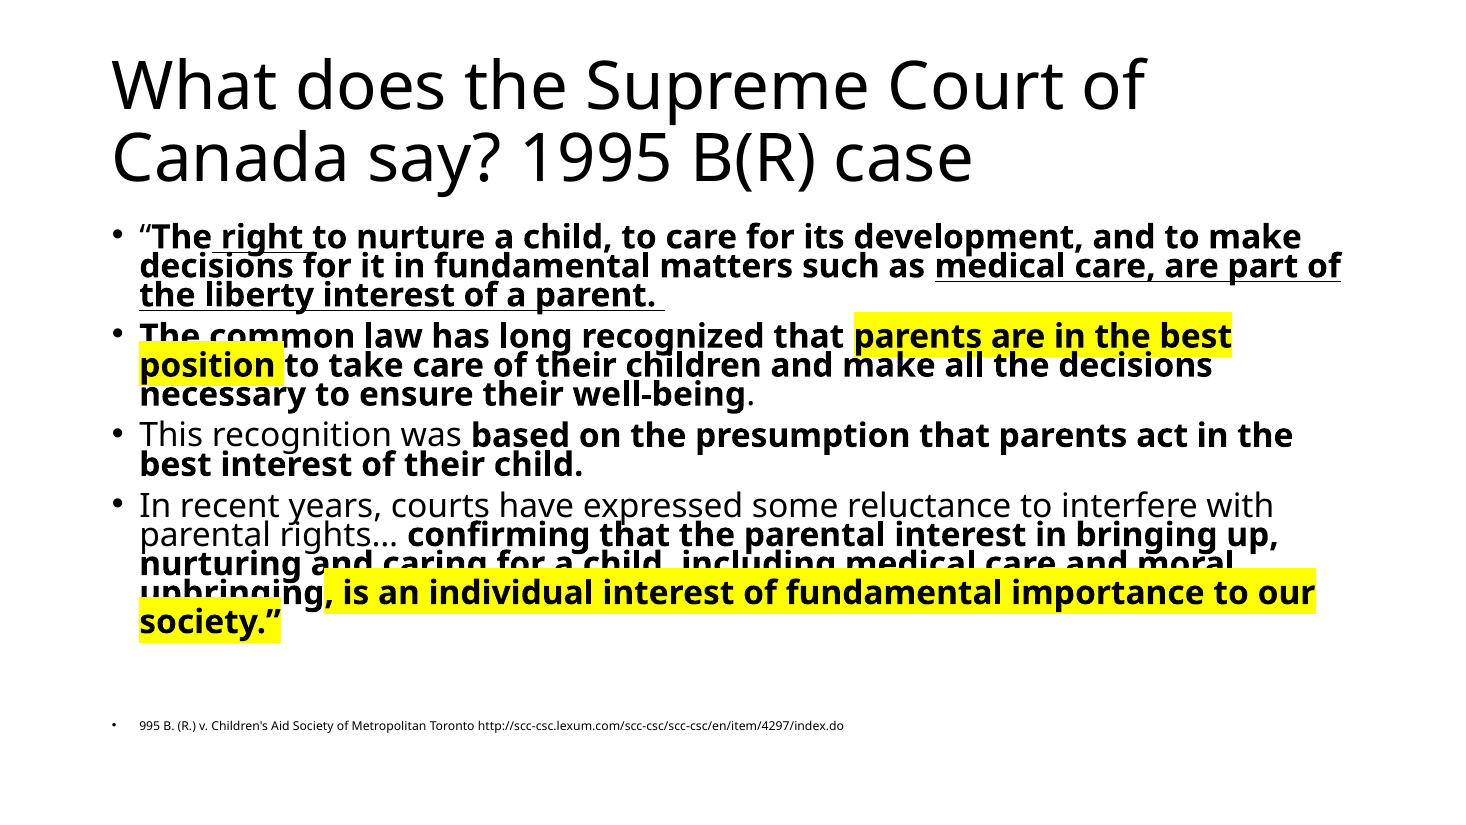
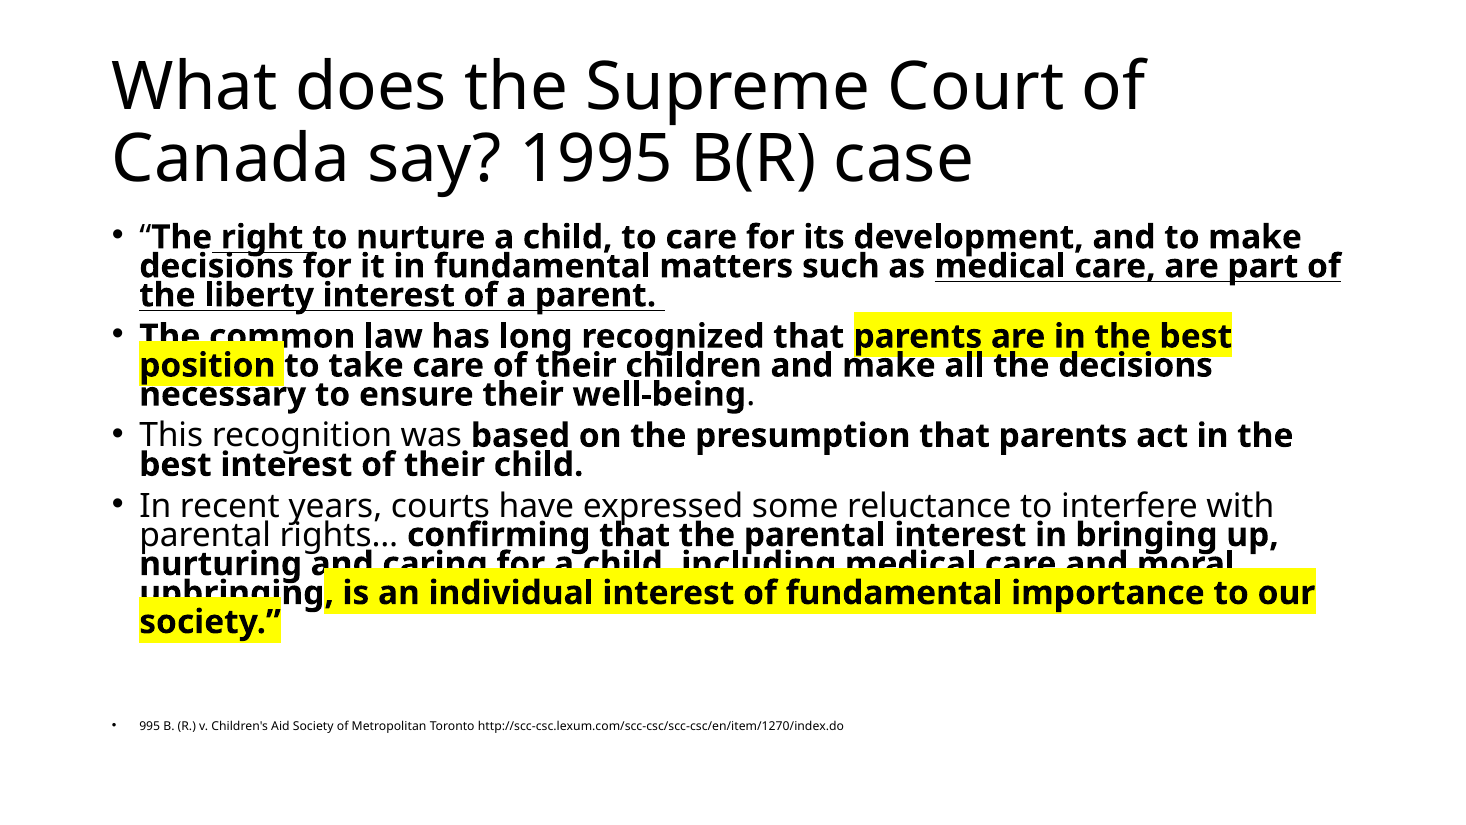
http://scc-csc.lexum.com/scc-csc/scc-csc/en/item/4297/index.do: http://scc-csc.lexum.com/scc-csc/scc-csc/en/item/4297/index.do -> http://scc-csc.lexum.com/scc-csc/scc-csc/en/item/1270/index.do
